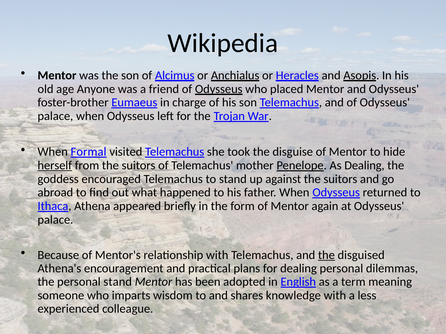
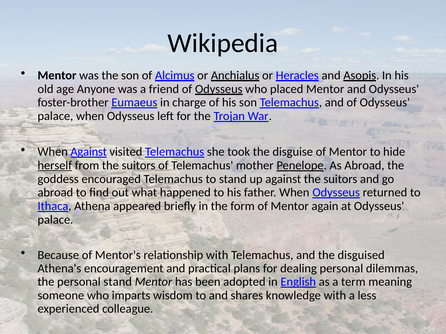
When Formal: Formal -> Against
As Dealing: Dealing -> Abroad
the at (326, 255) underline: present -> none
